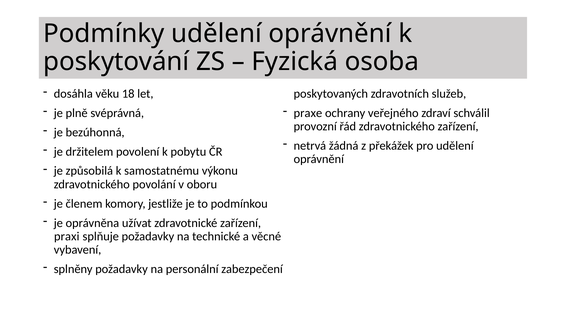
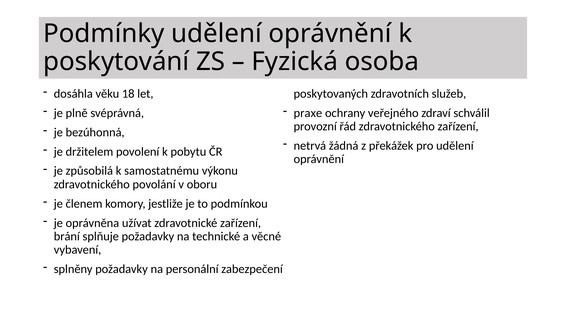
praxi: praxi -> brání
